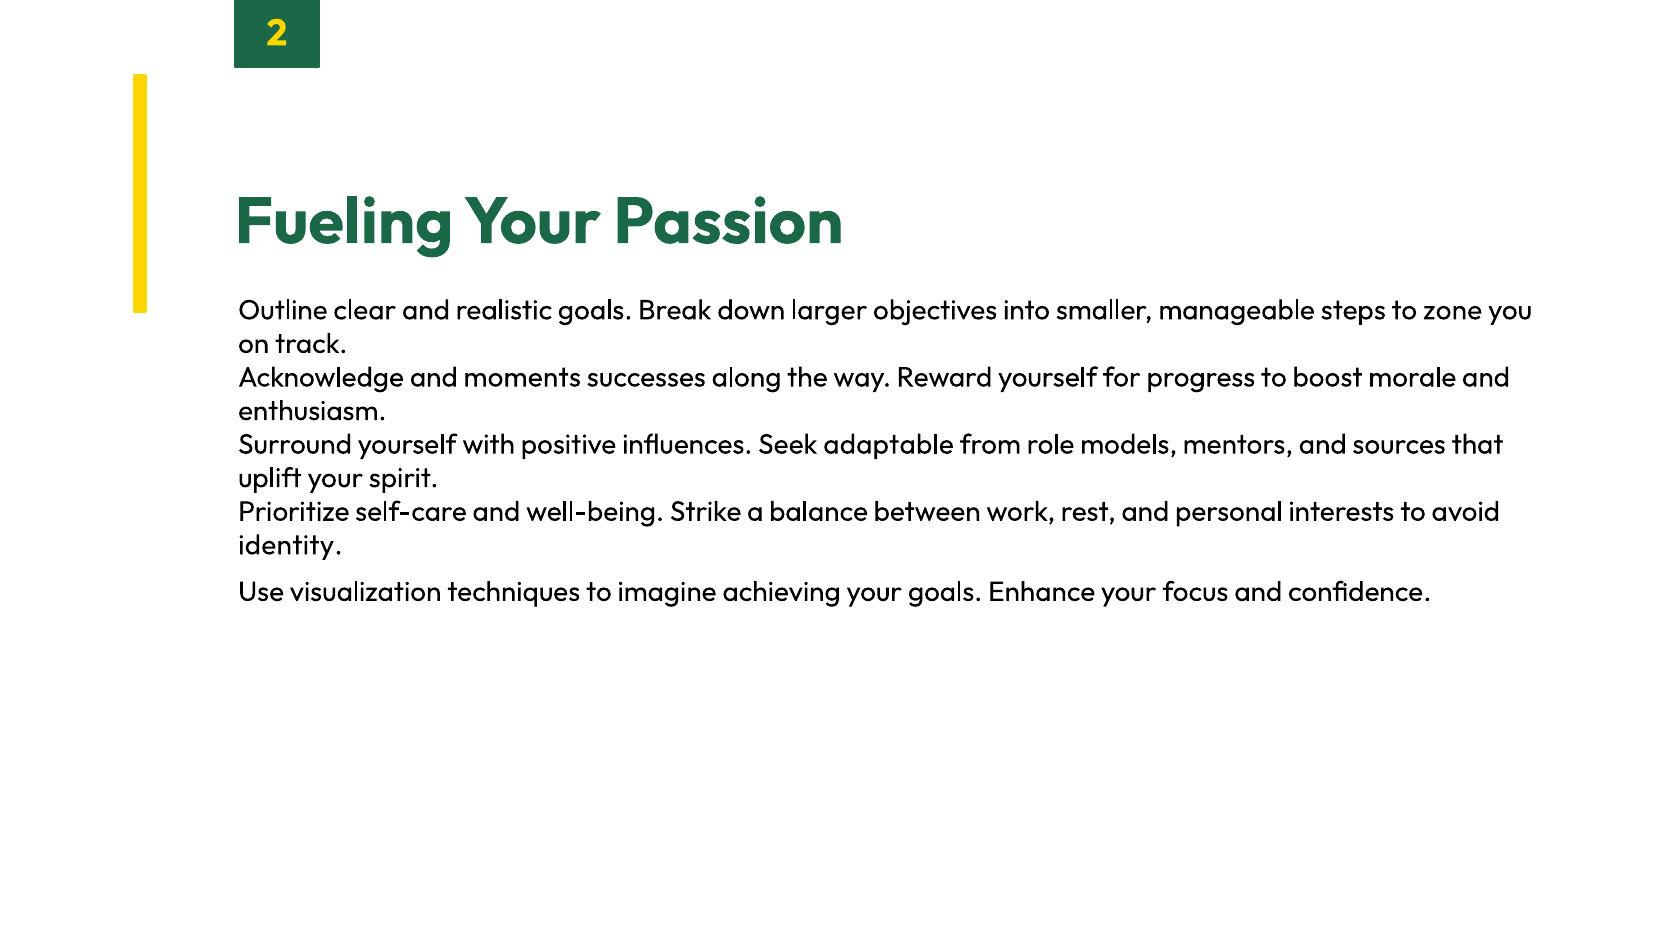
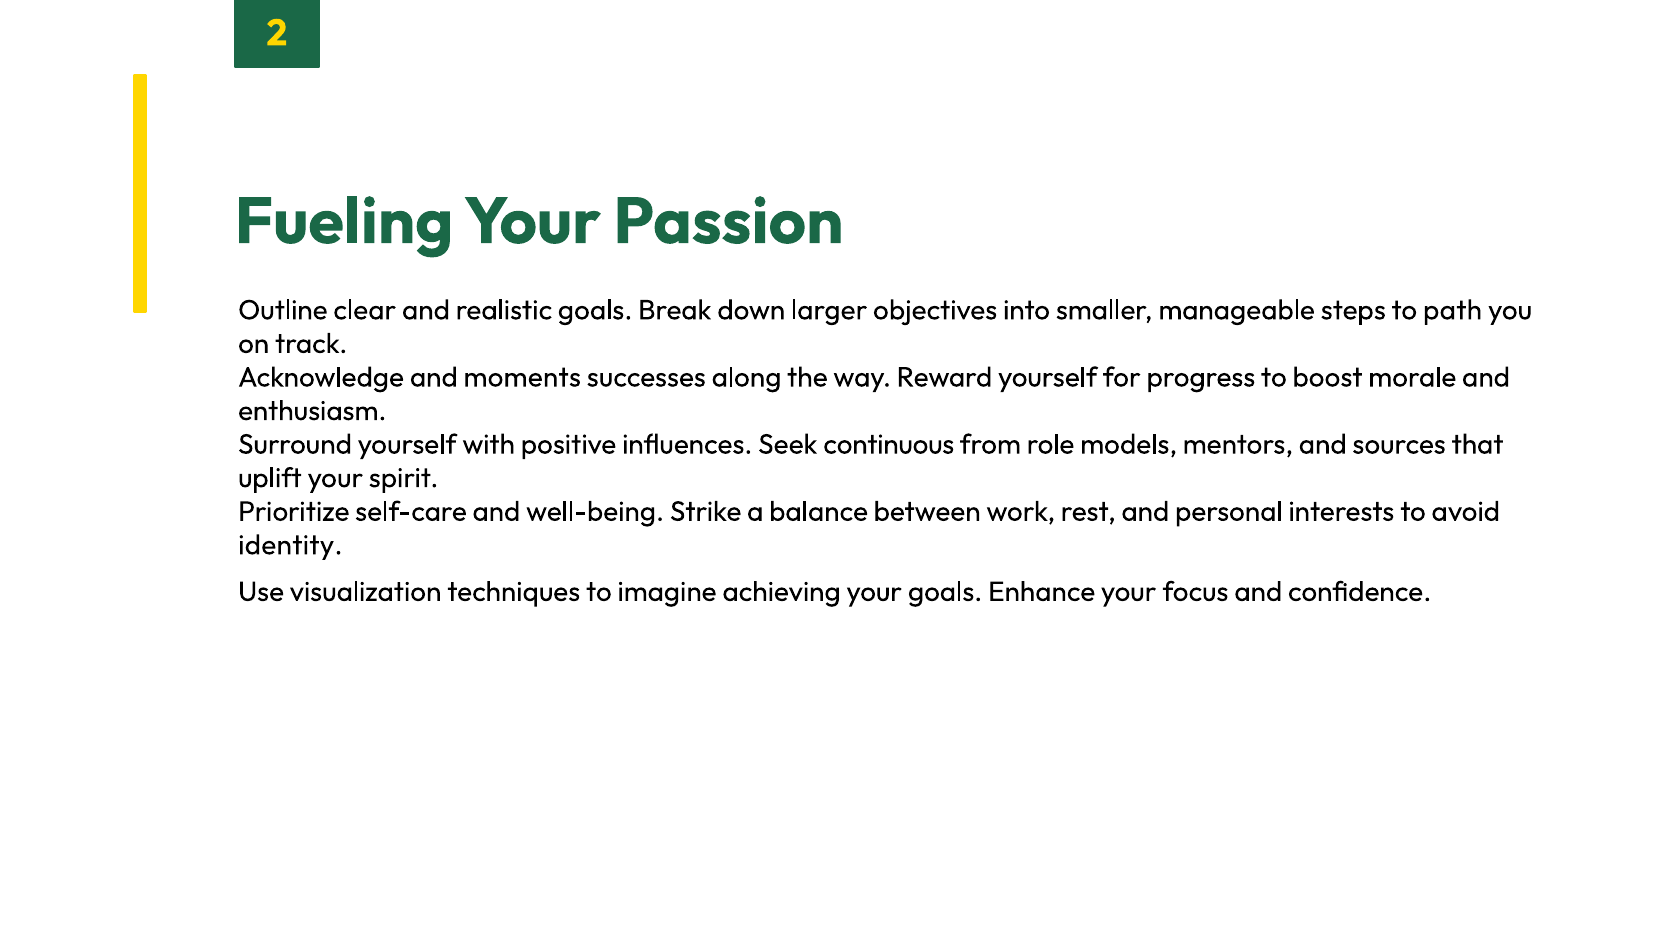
zone: zone -> path
adaptable: adaptable -> continuous
